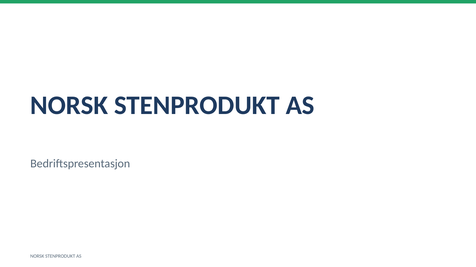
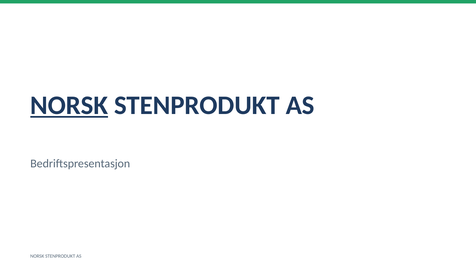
NORSK at (69, 106) underline: none -> present
